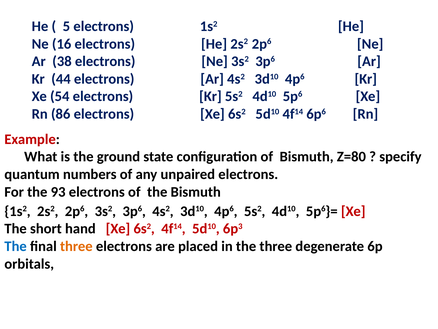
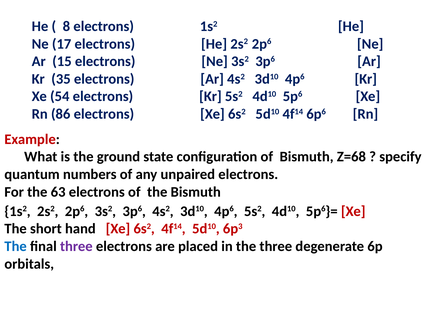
5: 5 -> 8
16: 16 -> 17
38: 38 -> 15
44: 44 -> 35
Z=80: Z=80 -> Z=68
93: 93 -> 63
three at (76, 246) colour: orange -> purple
